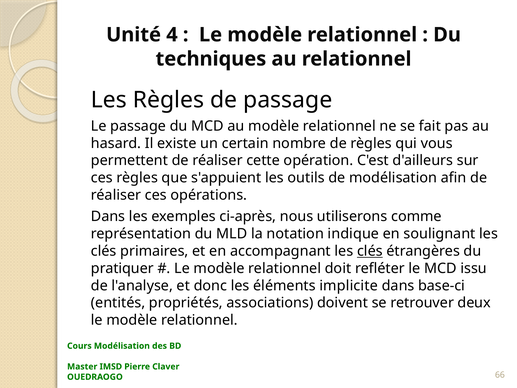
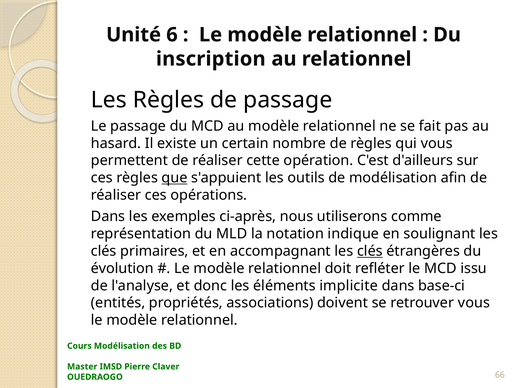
4: 4 -> 6
techniques: techniques -> inscription
que underline: none -> present
pratiquer: pratiquer -> évolution
retrouver deux: deux -> vous
